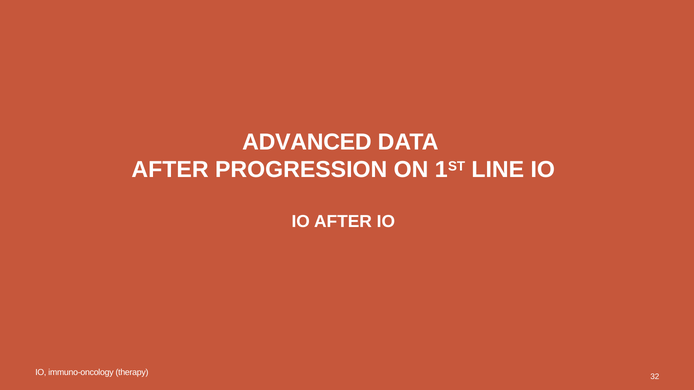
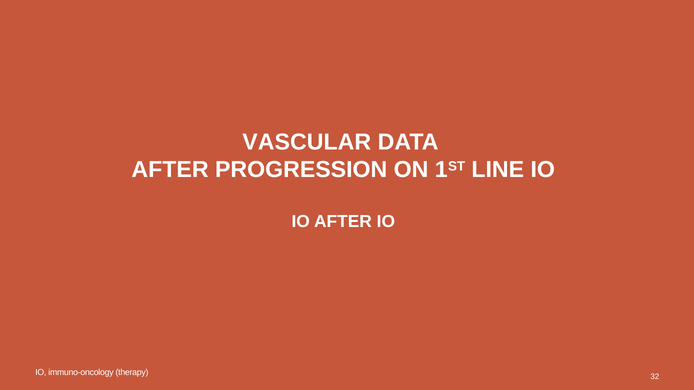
ADVANCED: ADVANCED -> VASCULAR
